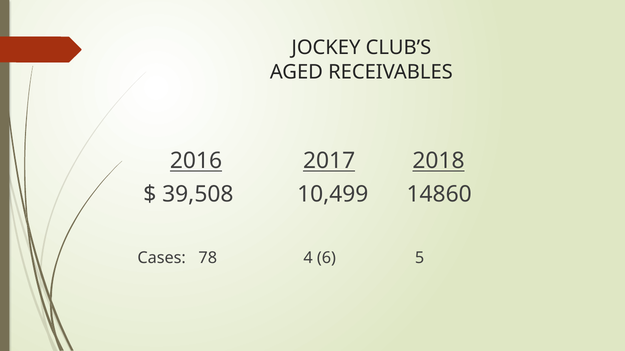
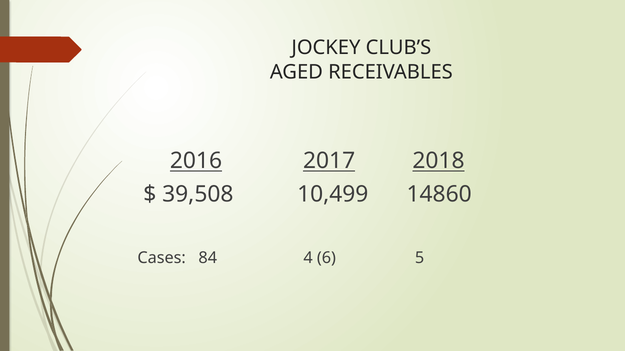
78: 78 -> 84
